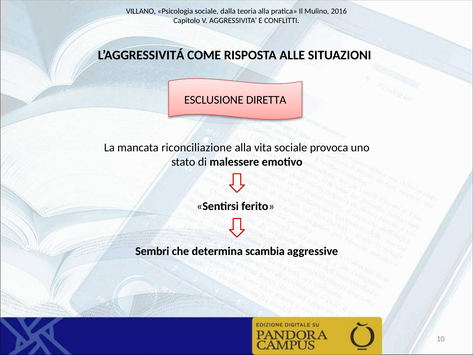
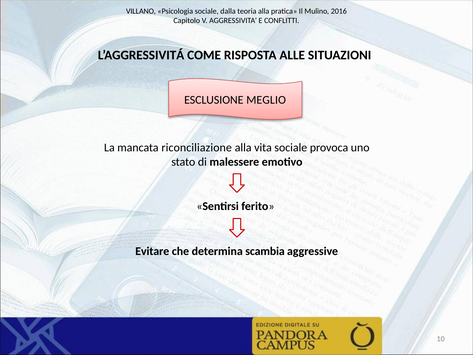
DIRETTA: DIRETTA -> MEGLIO
Sembri: Sembri -> Evitare
